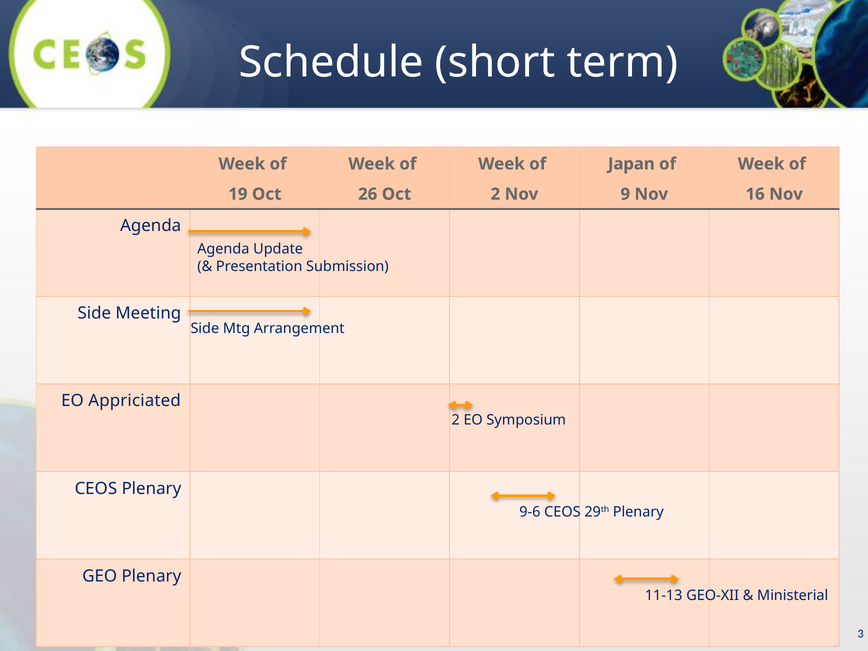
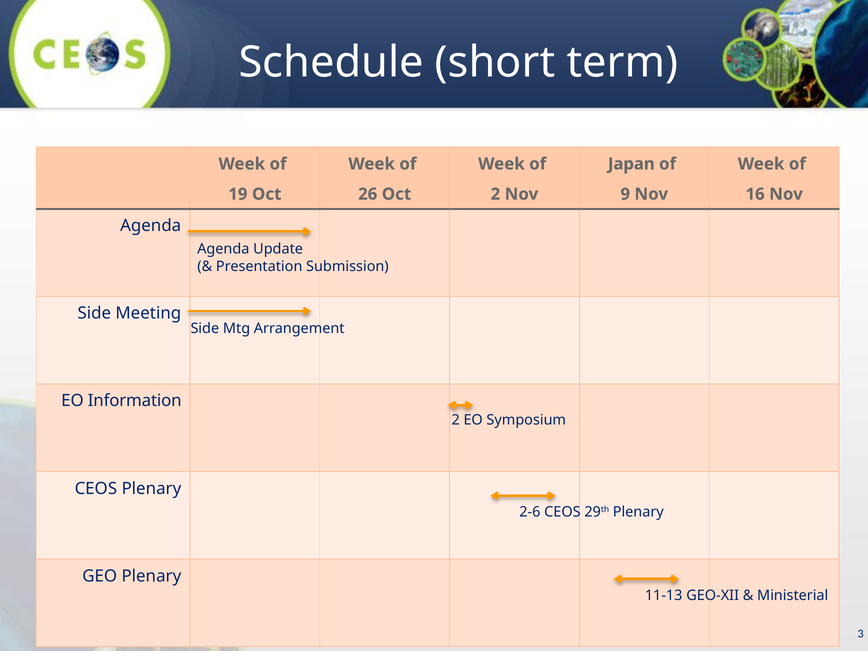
Appriciated: Appriciated -> Information
9-6: 9-6 -> 2-6
